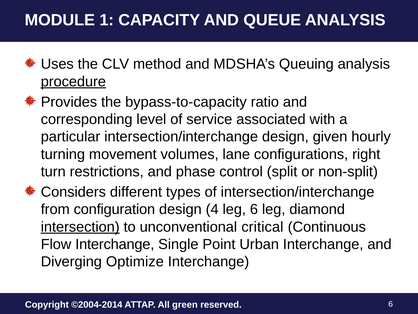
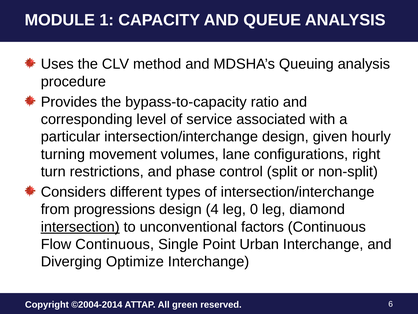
procedure underline: present -> none
configuration: configuration -> progressions
leg 6: 6 -> 0
critical: critical -> factors
Flow Interchange: Interchange -> Continuous
